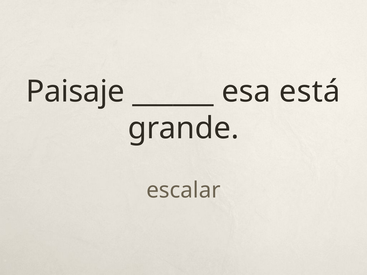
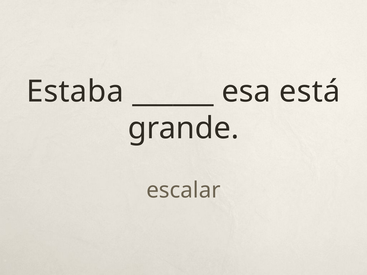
Paisaje: Paisaje -> Estaba
